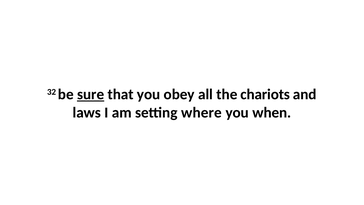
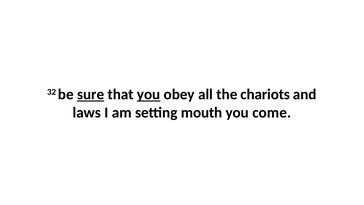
you at (149, 94) underline: none -> present
where: where -> mouth
when: when -> come
